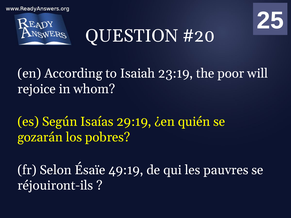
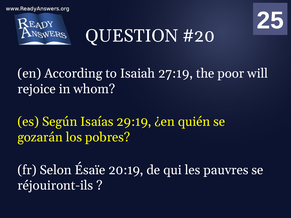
23:19: 23:19 -> 27:19
49:19: 49:19 -> 20:19
